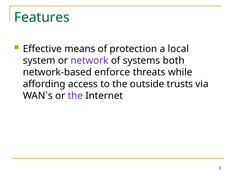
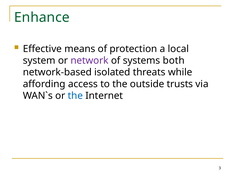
Features: Features -> Enhance
enforce: enforce -> isolated
the at (75, 96) colour: purple -> blue
